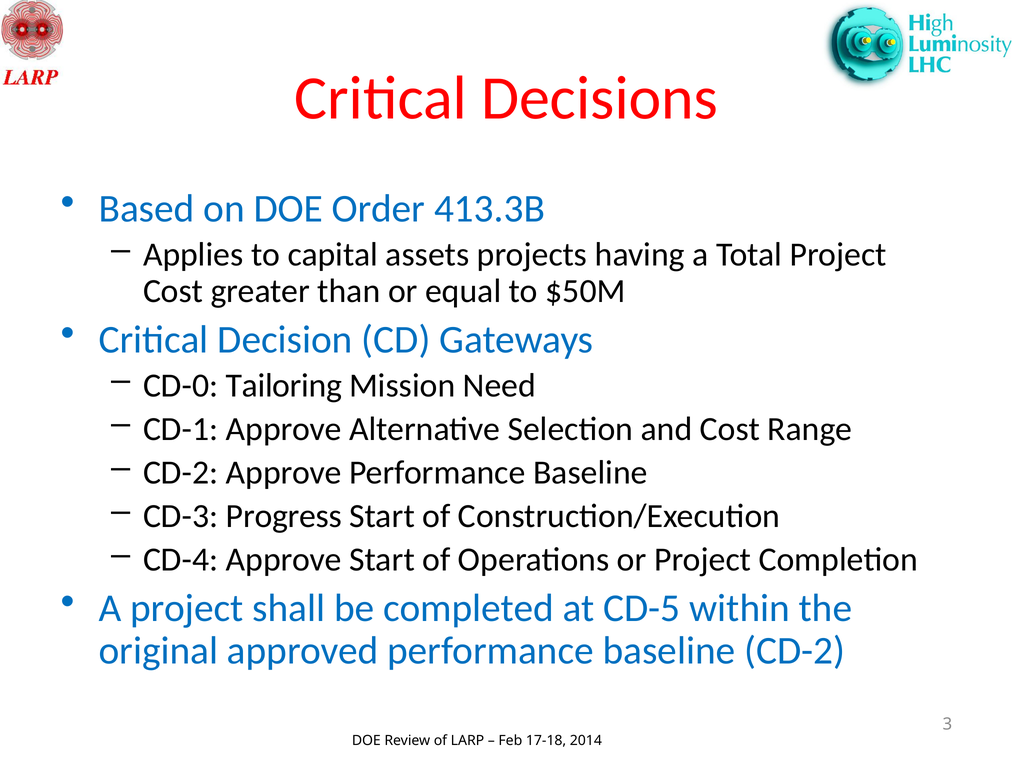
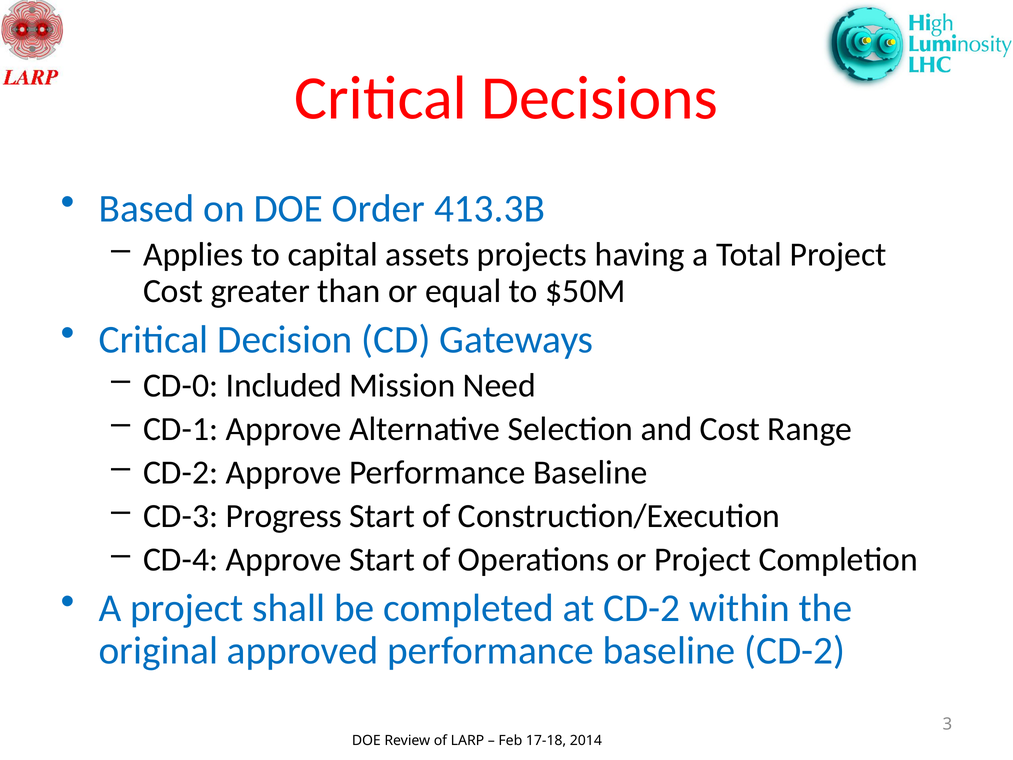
Tailoring: Tailoring -> Included
at CD-5: CD-5 -> CD-2
